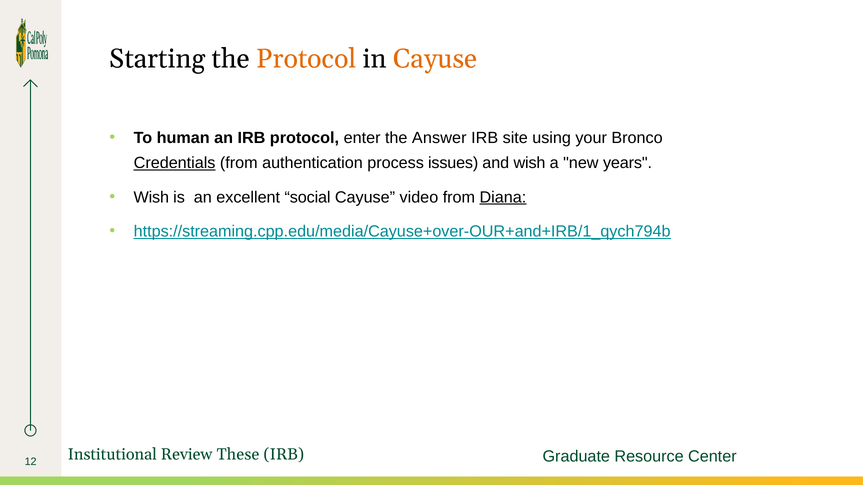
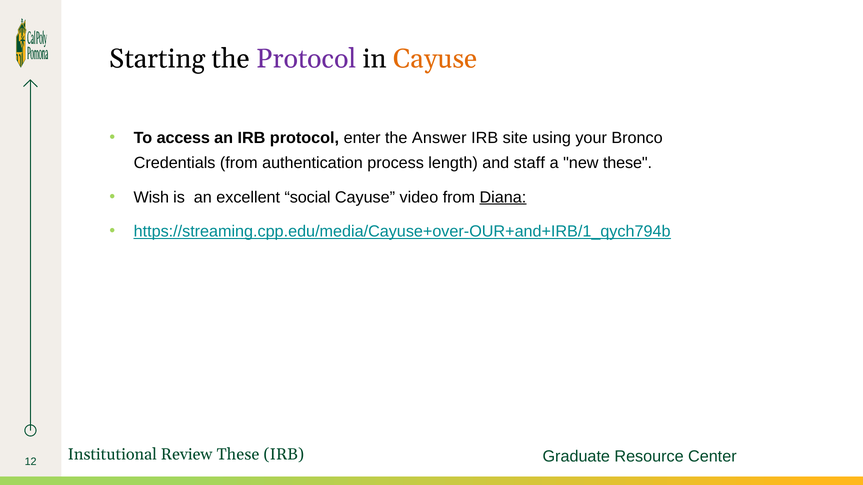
Protocol at (306, 59) colour: orange -> purple
human: human -> access
Credentials underline: present -> none
issues: issues -> length
and wish: wish -> staff
new years: years -> these
